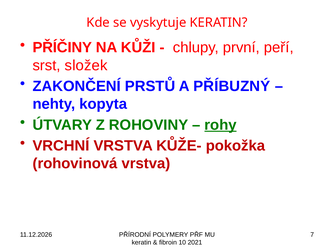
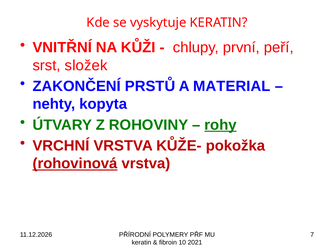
PŘÍČINY: PŘÍČINY -> VNITŘNÍ
PŘÍBUZNÝ: PŘÍBUZNÝ -> MATERIAL
rohovinová underline: none -> present
